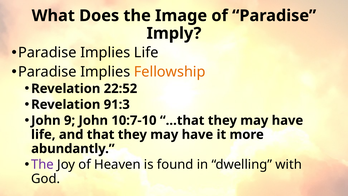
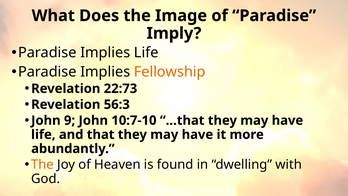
22:52: 22:52 -> 22:73
91:3: 91:3 -> 56:3
The at (43, 164) colour: purple -> orange
